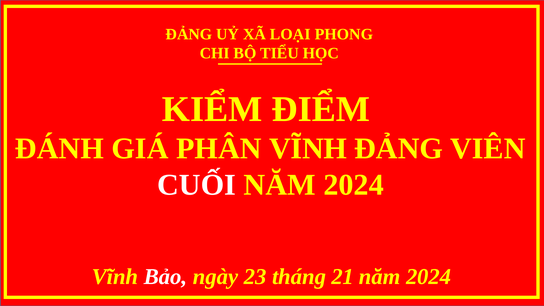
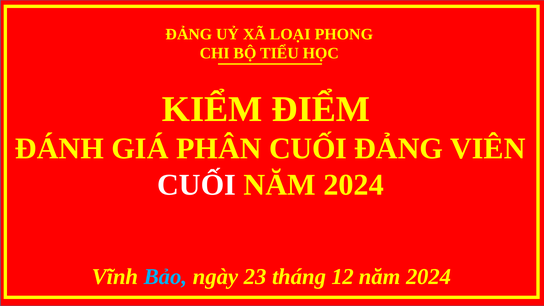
PHÂN VĨNH: VĨNH -> CUỐI
Bảo colour: white -> light blue
21: 21 -> 12
